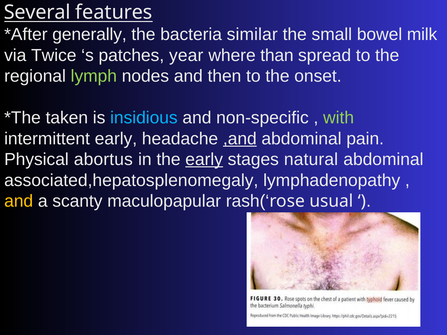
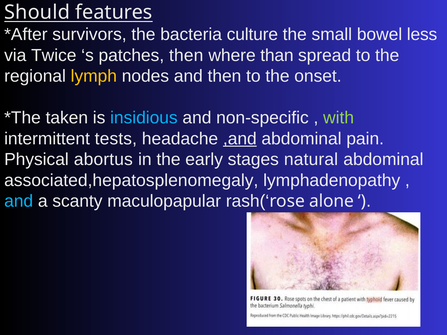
Several: Several -> Should
generally: generally -> survivors
similar: similar -> culture
milk: milk -> less
patches year: year -> then
lymph colour: light green -> yellow
intermittent early: early -> tests
early at (204, 160) underline: present -> none
and at (19, 201) colour: yellow -> light blue
usual: usual -> alone
